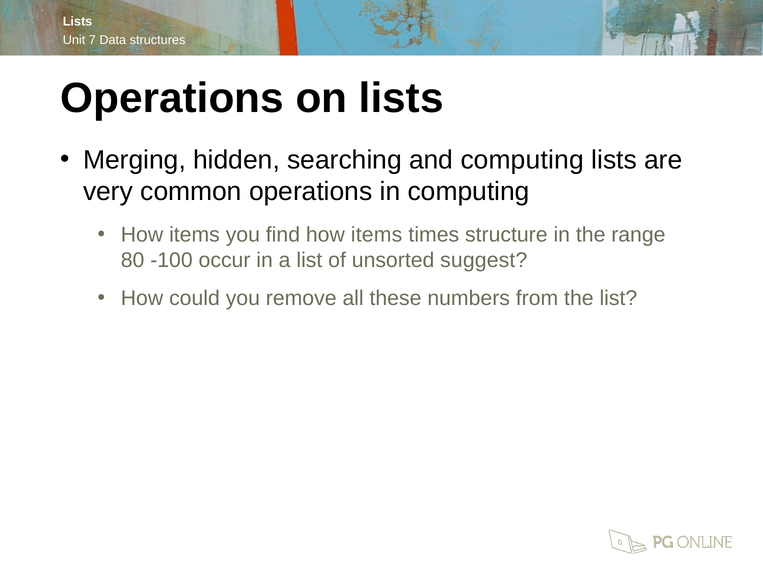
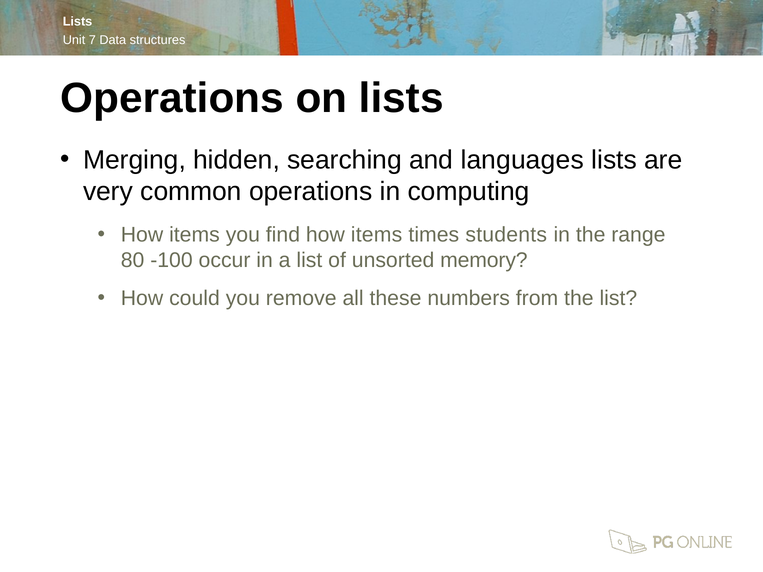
and computing: computing -> languages
structure: structure -> students
suggest: suggest -> memory
